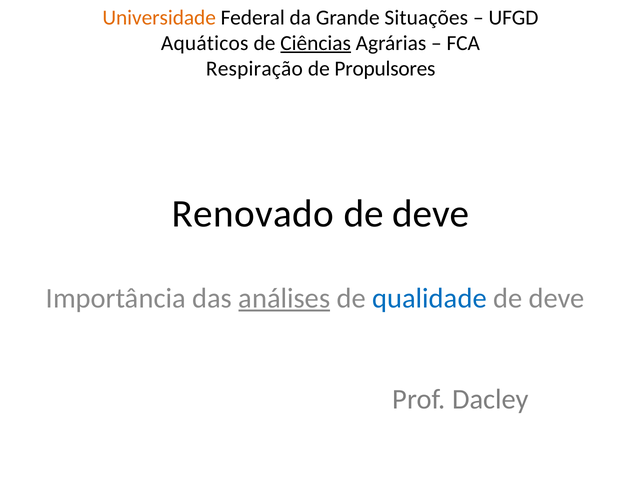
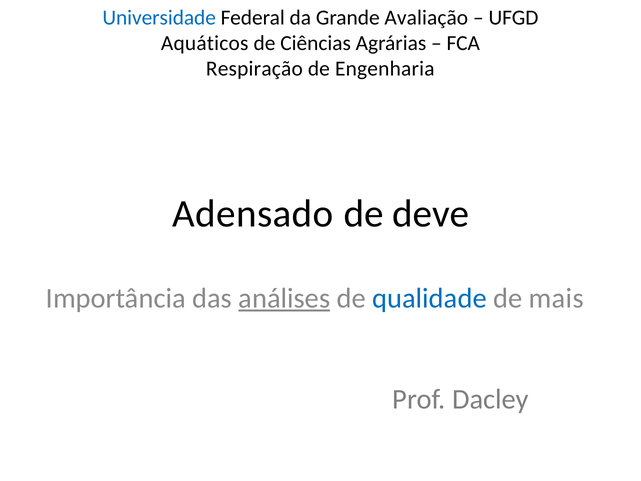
Universidade colour: orange -> blue
Situações: Situações -> Avaliação
Ciências underline: present -> none
Propulsores: Propulsores -> Engenharia
Renovado: Renovado -> Adensado
deve at (557, 298): deve -> mais
